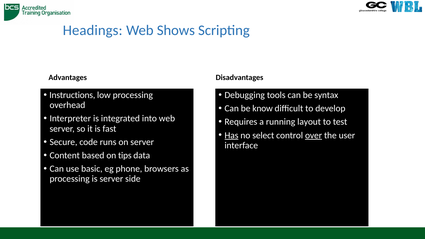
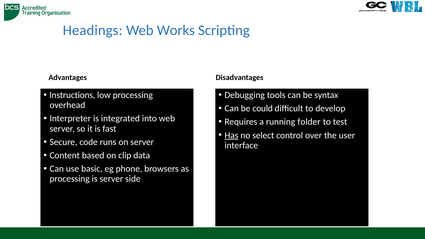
Shows: Shows -> Works
know: know -> could
layout: layout -> folder
over underline: present -> none
tips: tips -> clip
